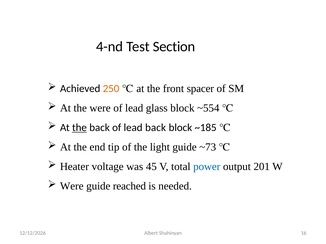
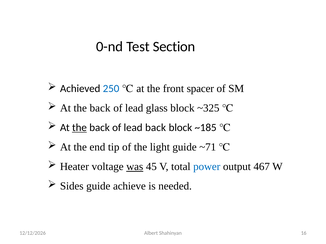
4-nd: 4-nd -> 0-nd
250 colour: orange -> blue
were at (100, 108): were -> back
~554: ~554 -> ~325
~73: ~73 -> ~71
was underline: none -> present
201: 201 -> 467
Were at (72, 187): Were -> Sides
reached: reached -> achieve
